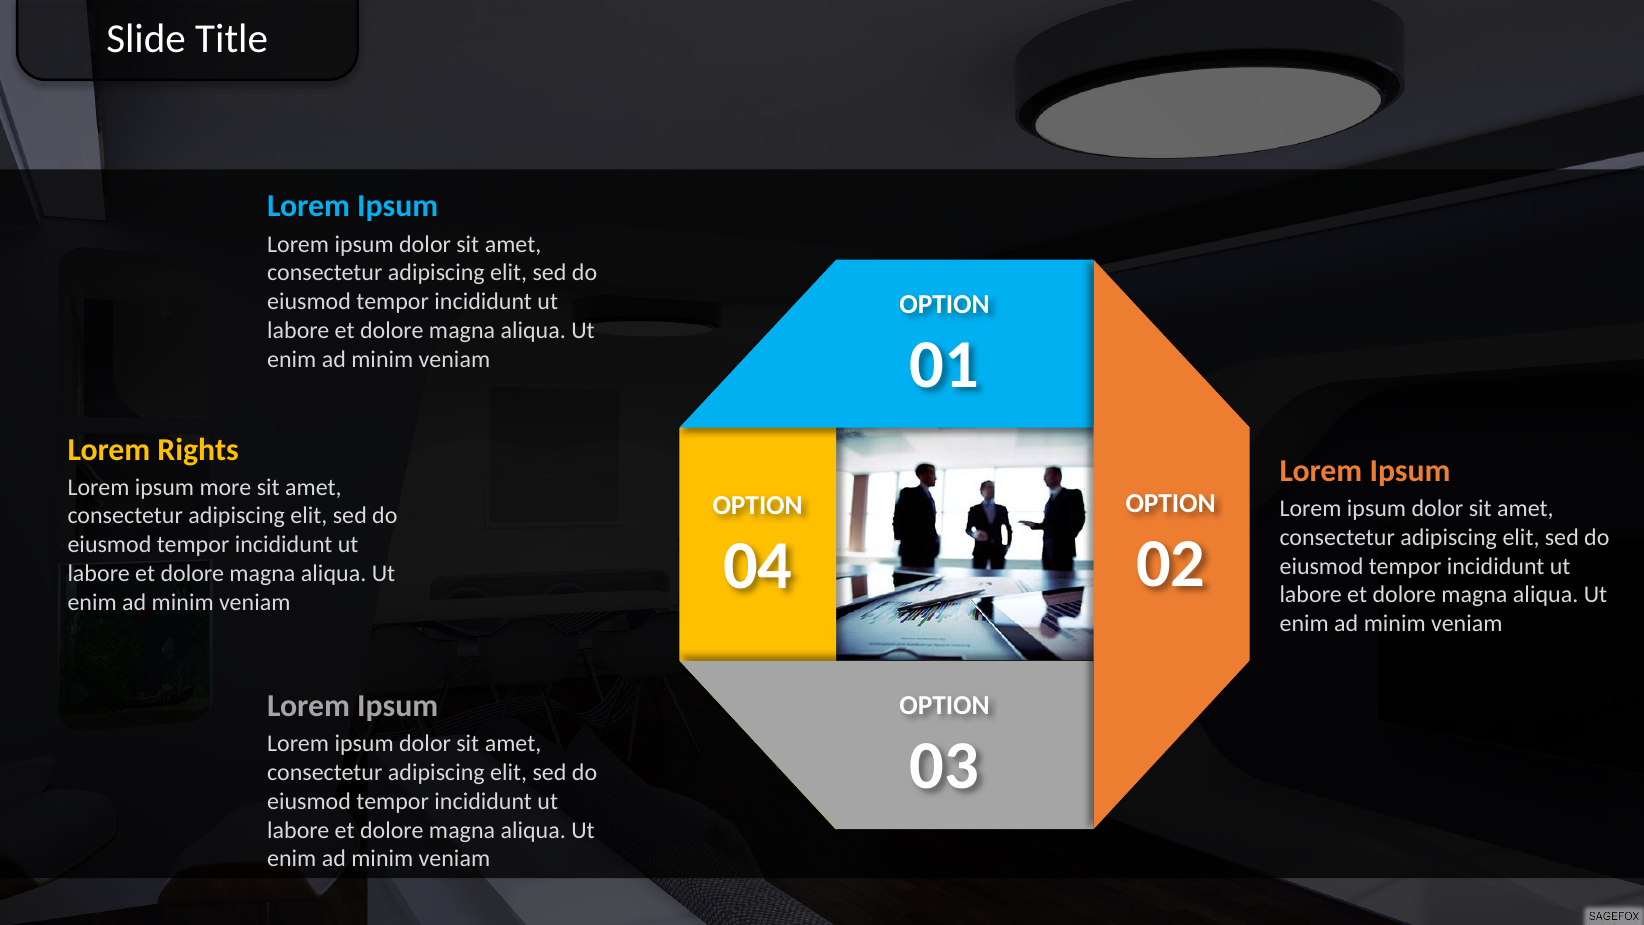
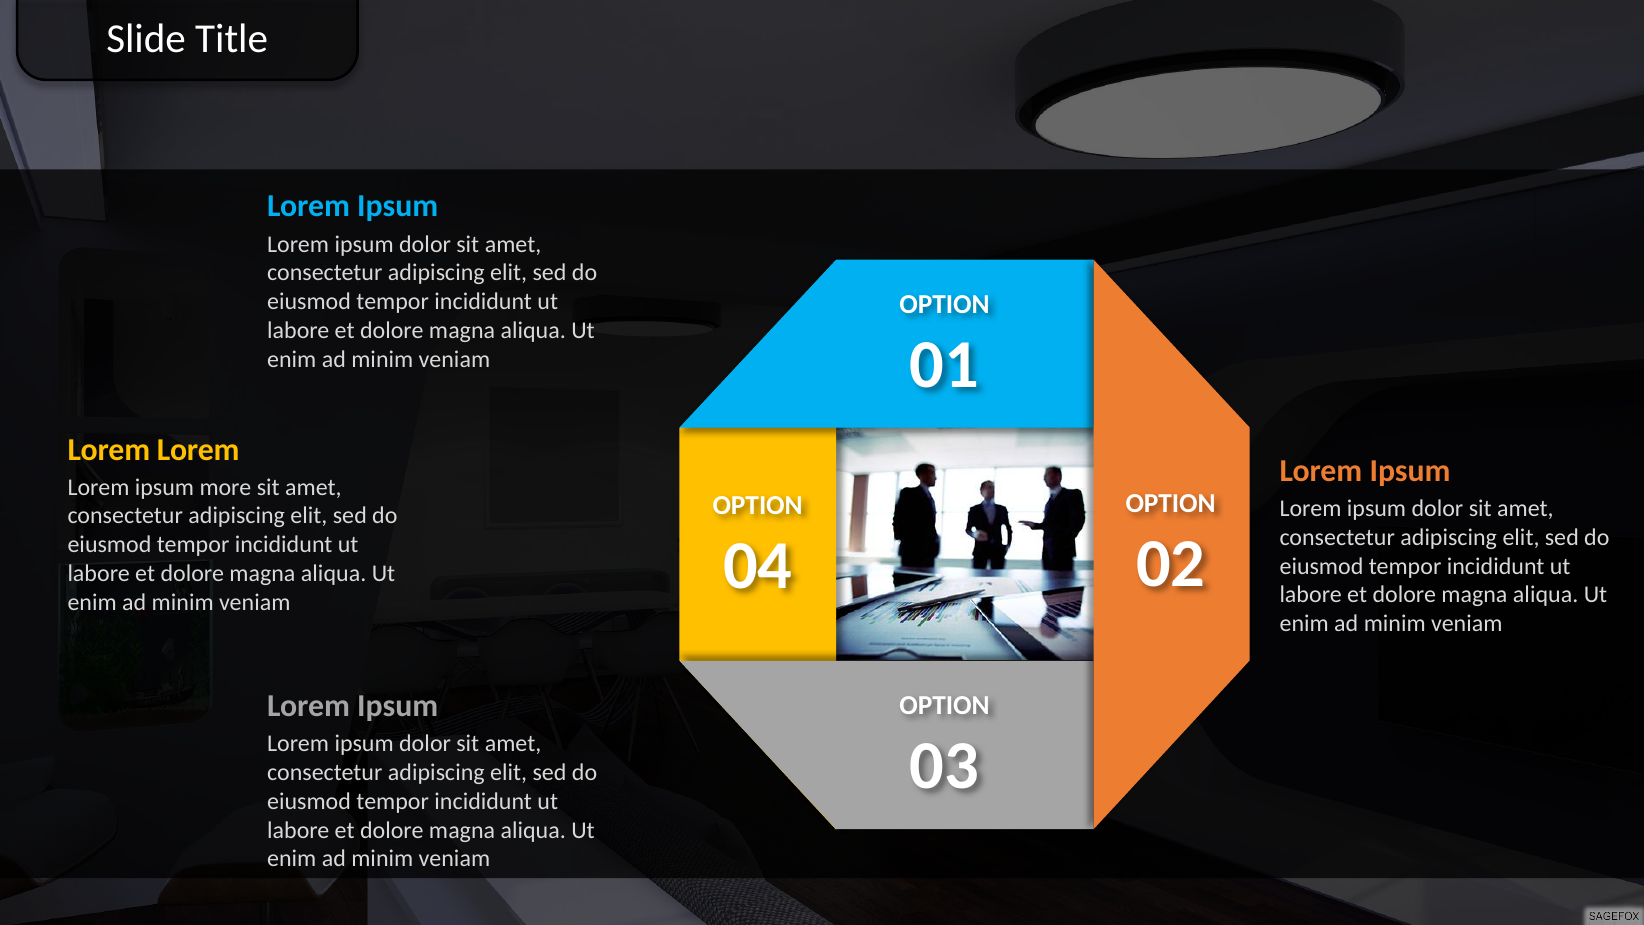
Rights at (198, 449): Rights -> Lorem
